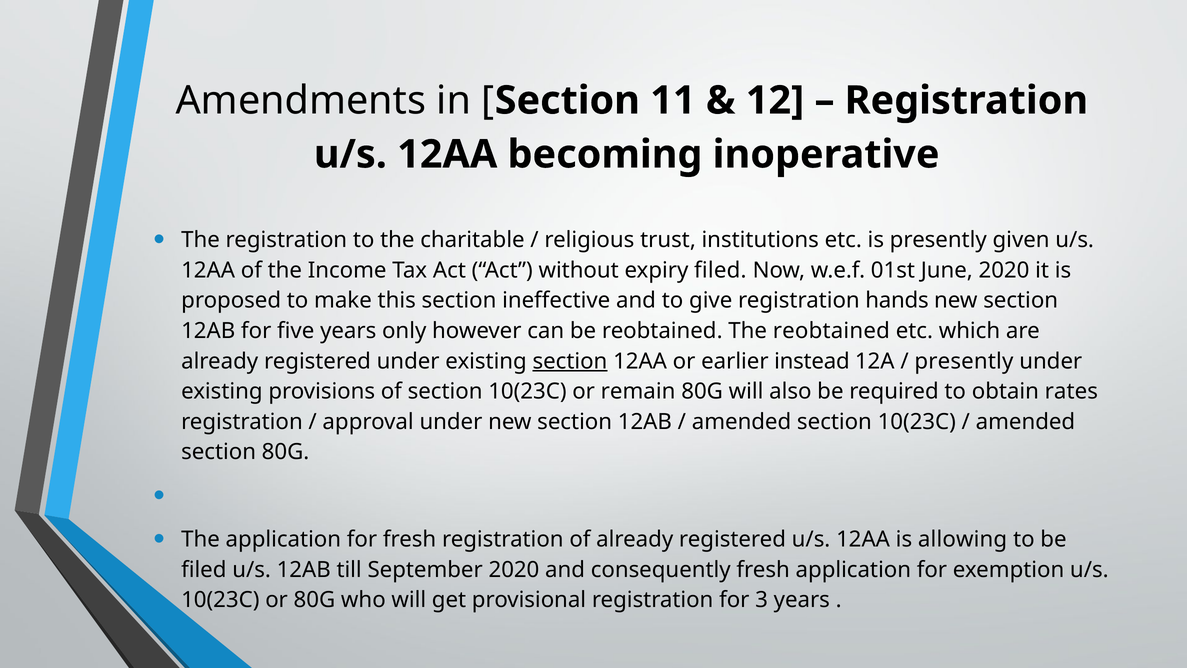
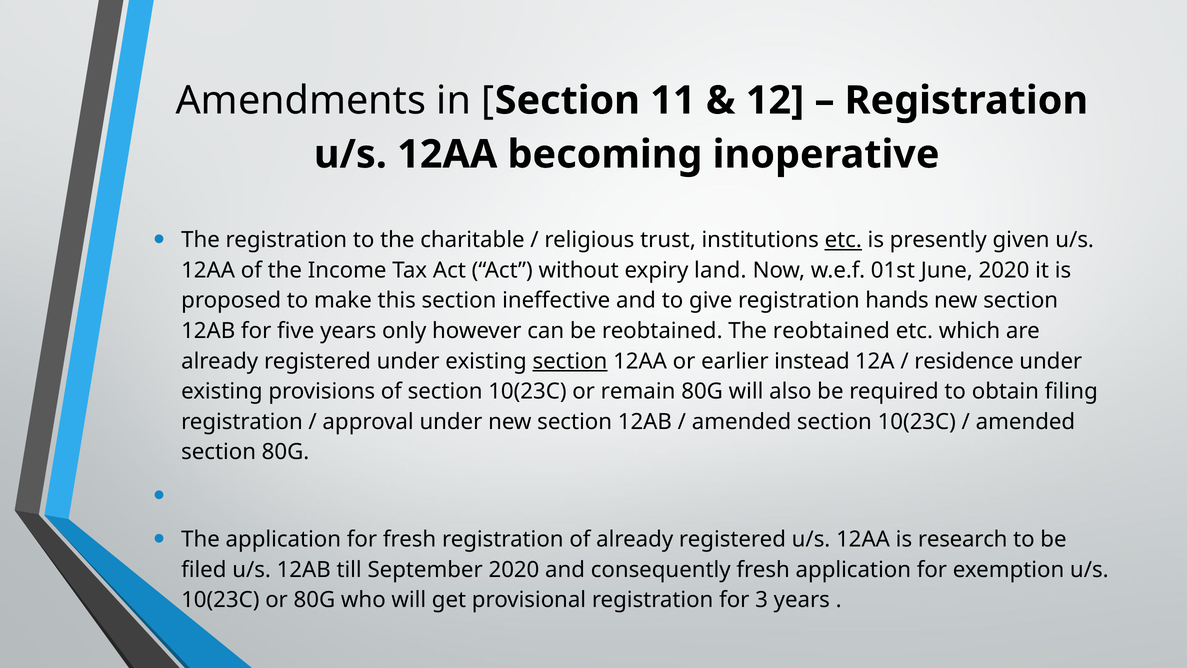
etc at (843, 240) underline: none -> present
expiry filed: filed -> land
presently at (964, 361): presently -> residence
rates: rates -> filing
allowing: allowing -> research
